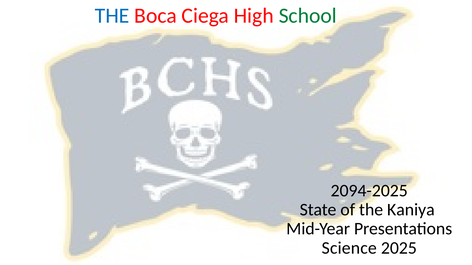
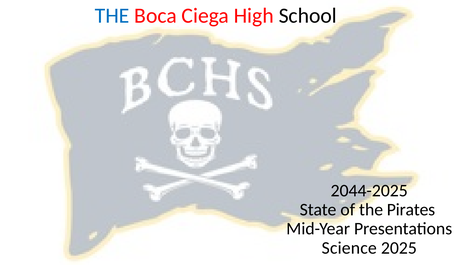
School colour: green -> black
2094-2025: 2094-2025 -> 2044-2025
Kaniya: Kaniya -> Pirates
